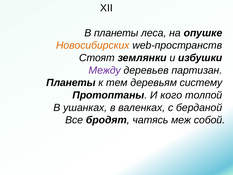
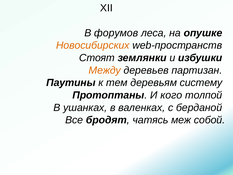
В планеты: планеты -> форумов
Между colour: purple -> orange
Планеты at (71, 83): Планеты -> Паутины
